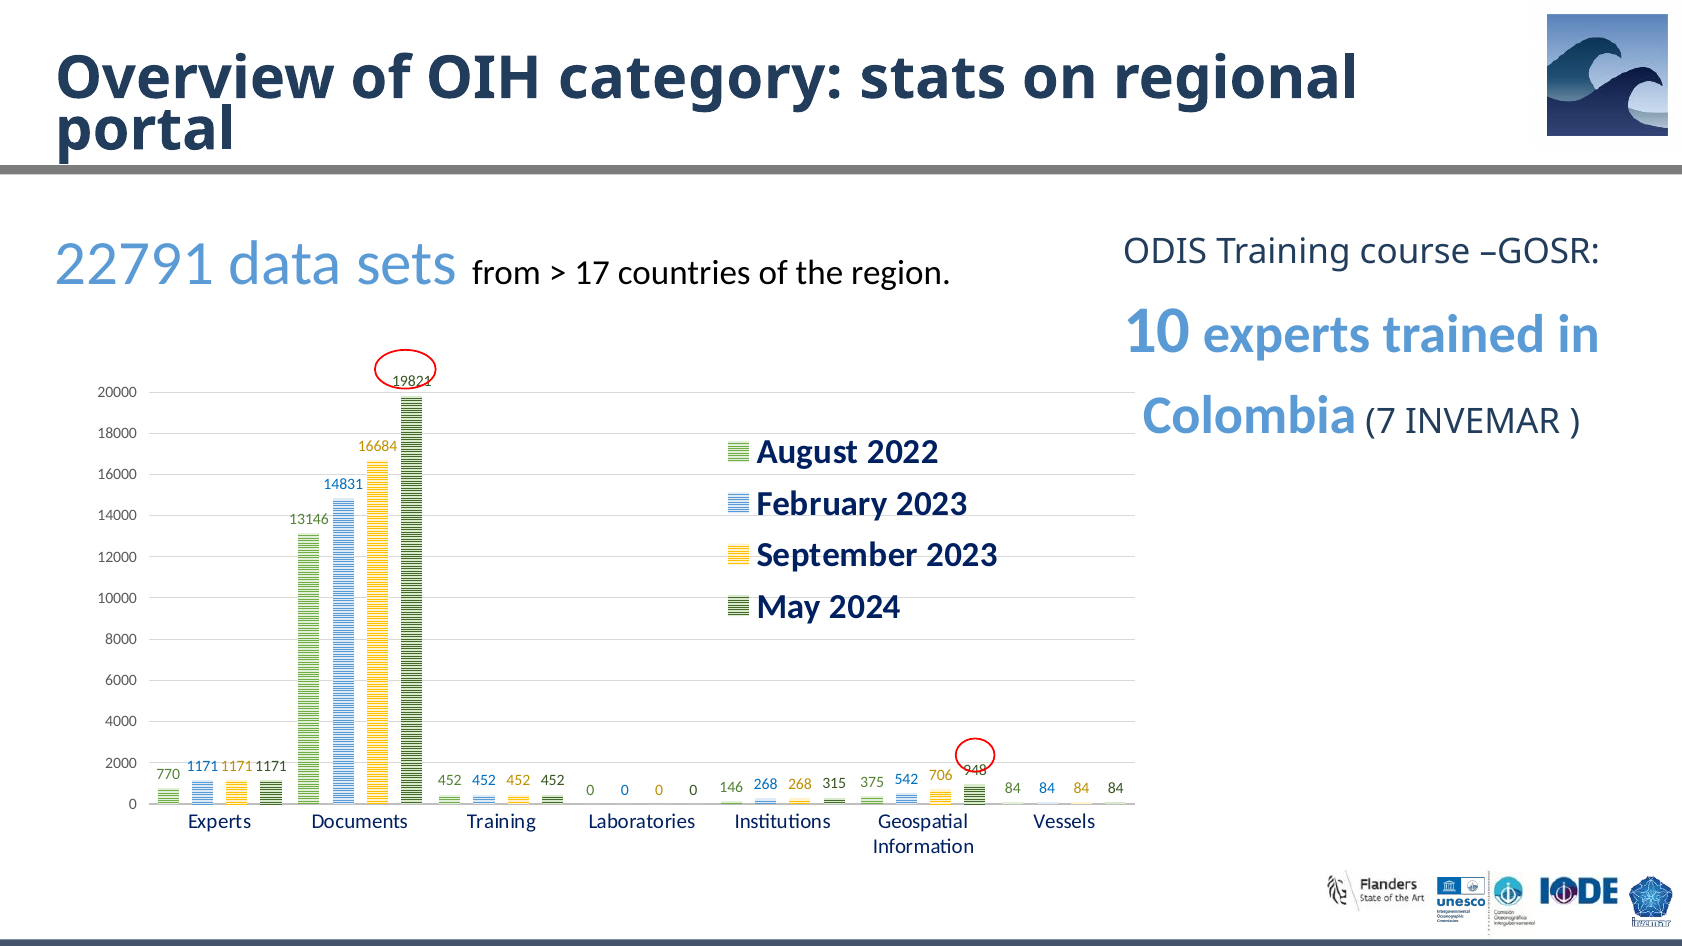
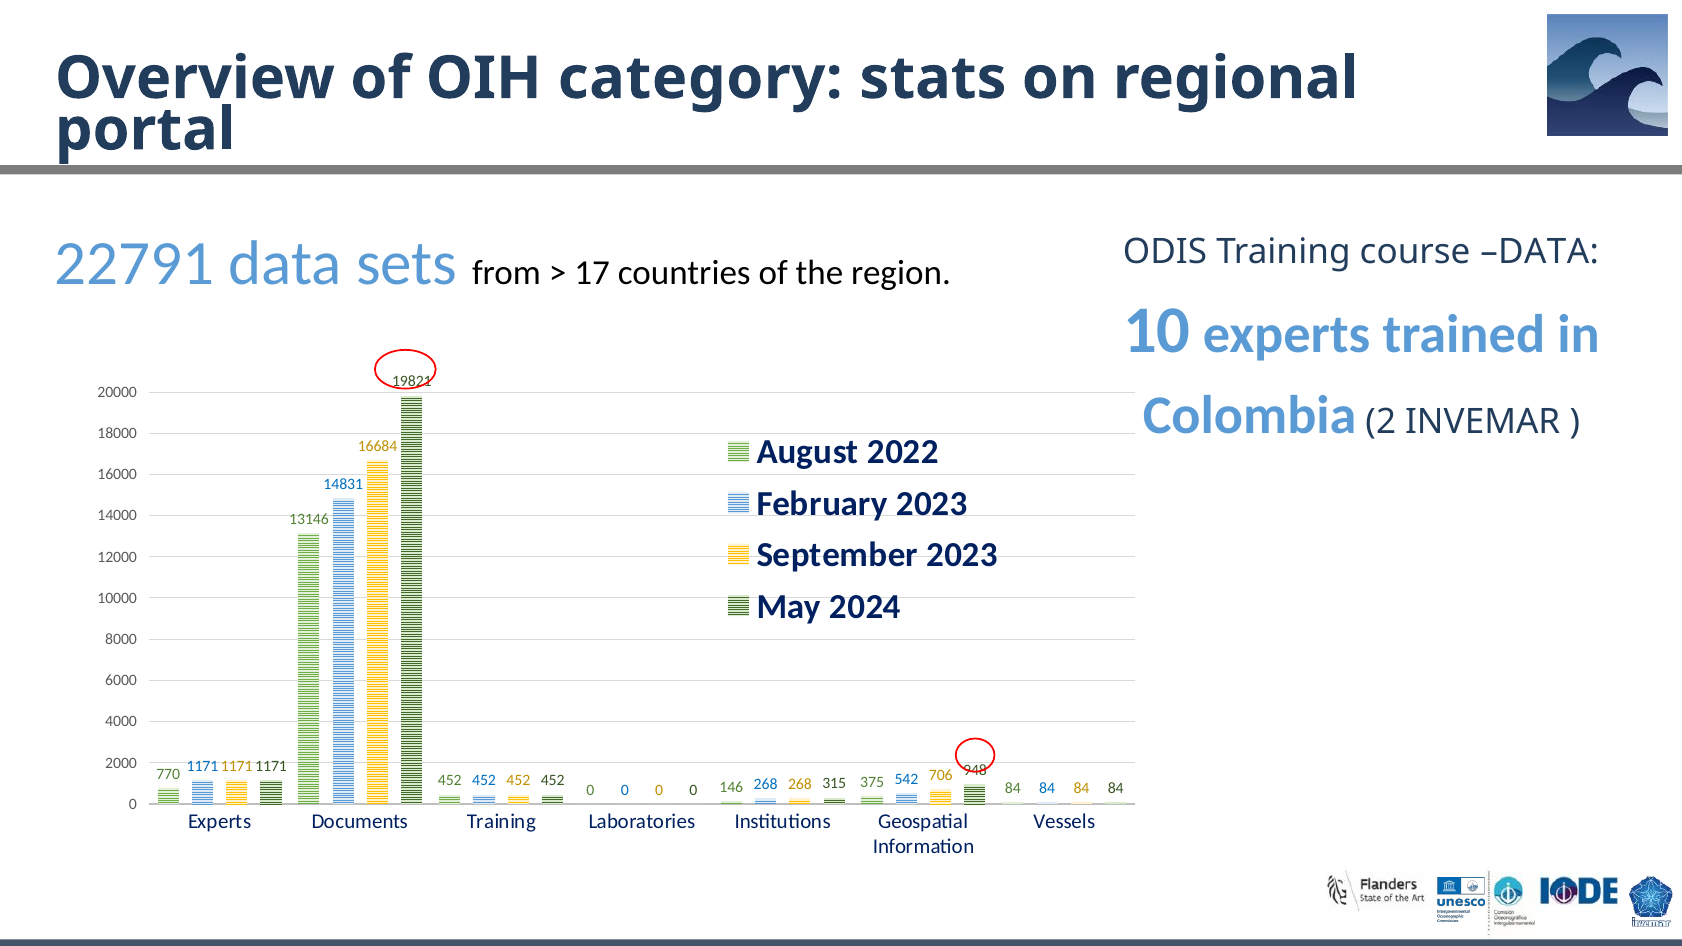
course GOSR: GOSR -> DATA
7: 7 -> 2
